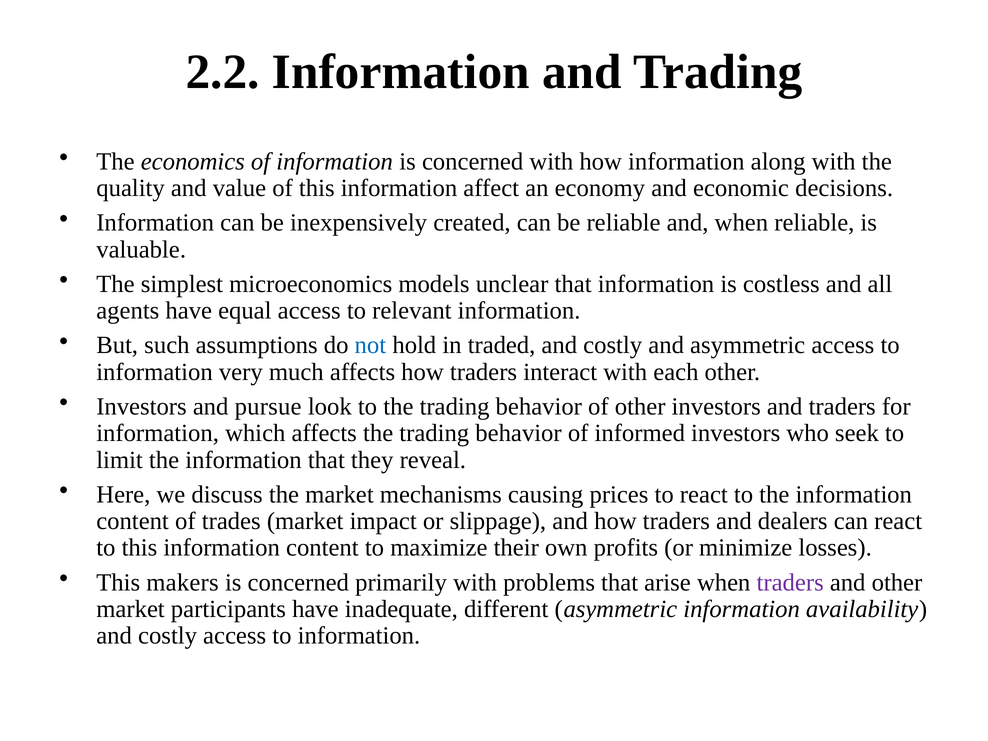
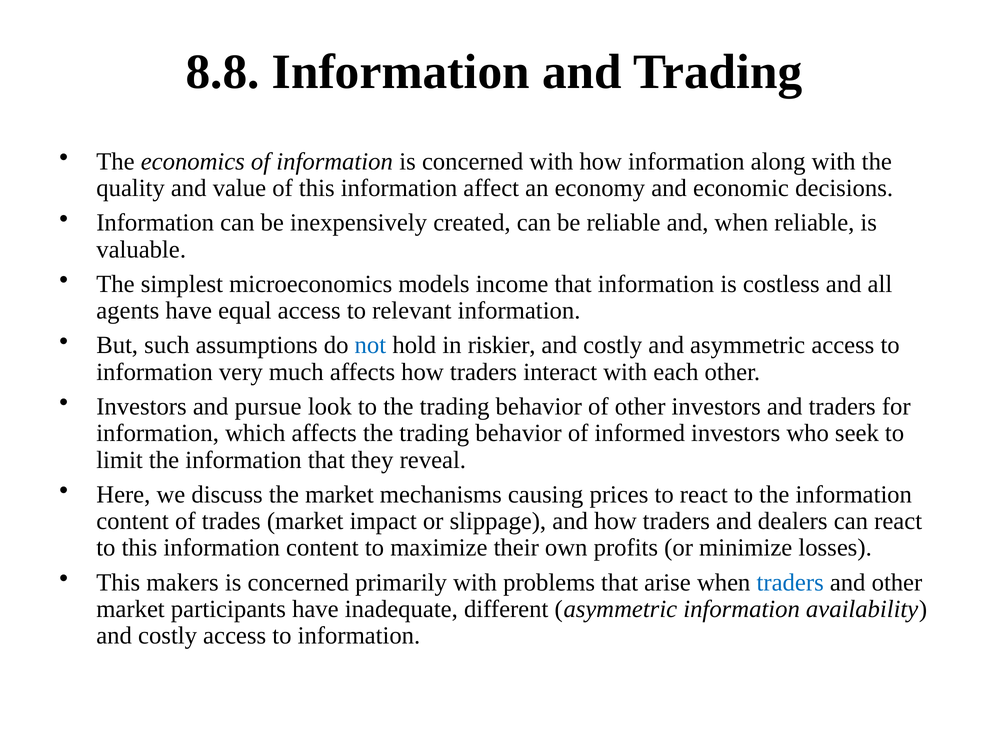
2.2: 2.2 -> 8.8
unclear: unclear -> income
traded: traded -> riskier
traders at (790, 582) colour: purple -> blue
